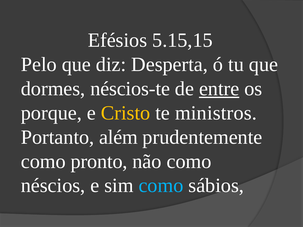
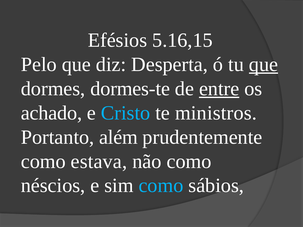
5.15,15: 5.15,15 -> 5.16,15
que at (263, 65) underline: none -> present
néscios-te: néscios-te -> dormes-te
porque: porque -> achado
Cristo colour: yellow -> light blue
pronto: pronto -> estava
